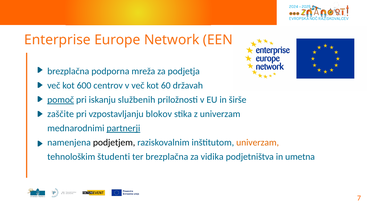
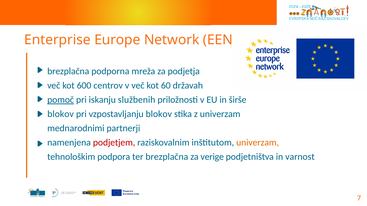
zaščite at (61, 114): zaščite -> blokov
partnerji underline: present -> none
podjetjem colour: black -> red
študenti: študenti -> podpora
vidika: vidika -> verige
umetna: umetna -> varnost
